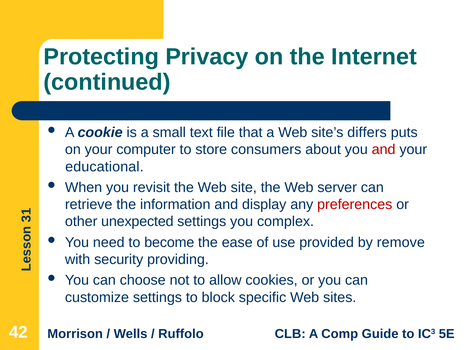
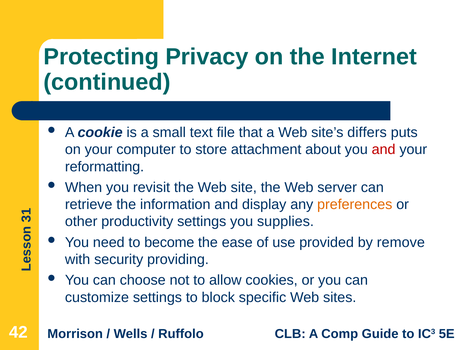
consumers: consumers -> attachment
educational: educational -> reformatting
preferences colour: red -> orange
unexpected: unexpected -> productivity
complex: complex -> supplies
